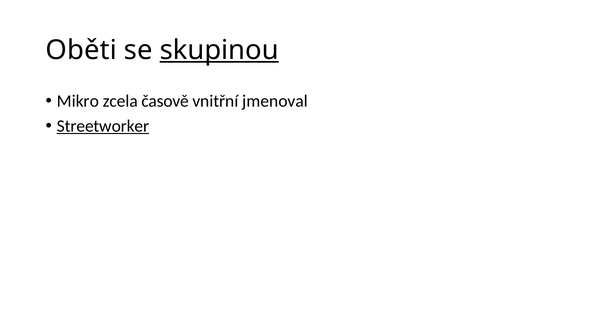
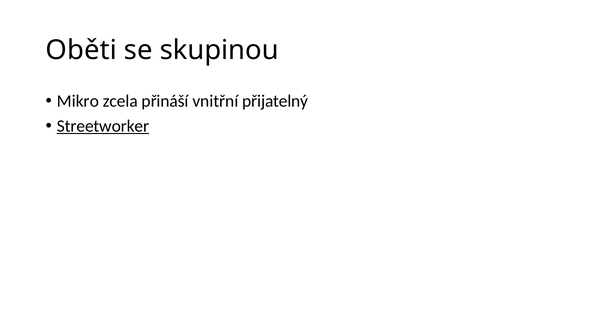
skupinou underline: present -> none
časově: časově -> přináší
jmenoval: jmenoval -> přijatelný
